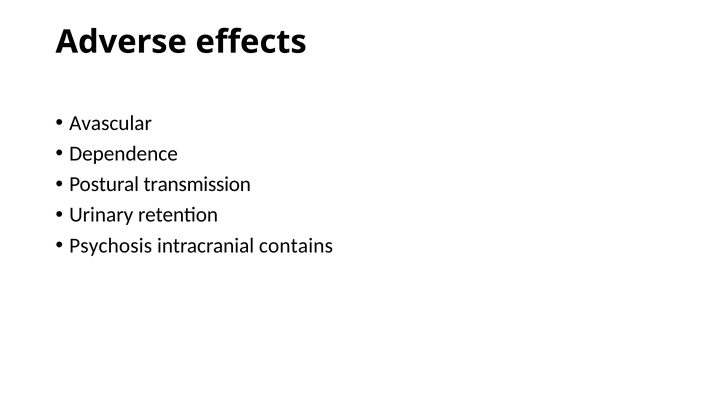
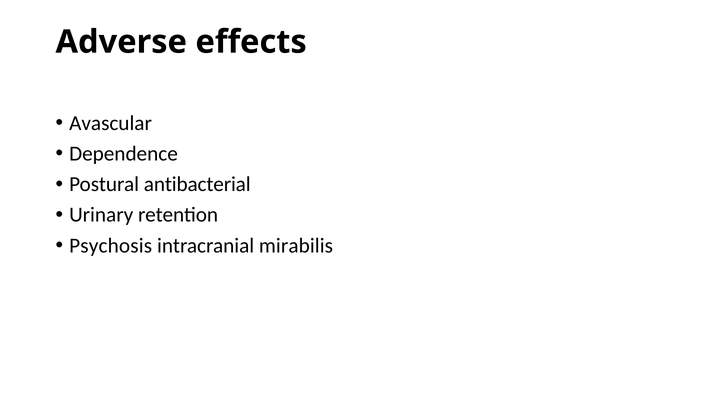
transmission: transmission -> antibacterial
contains: contains -> mirabilis
